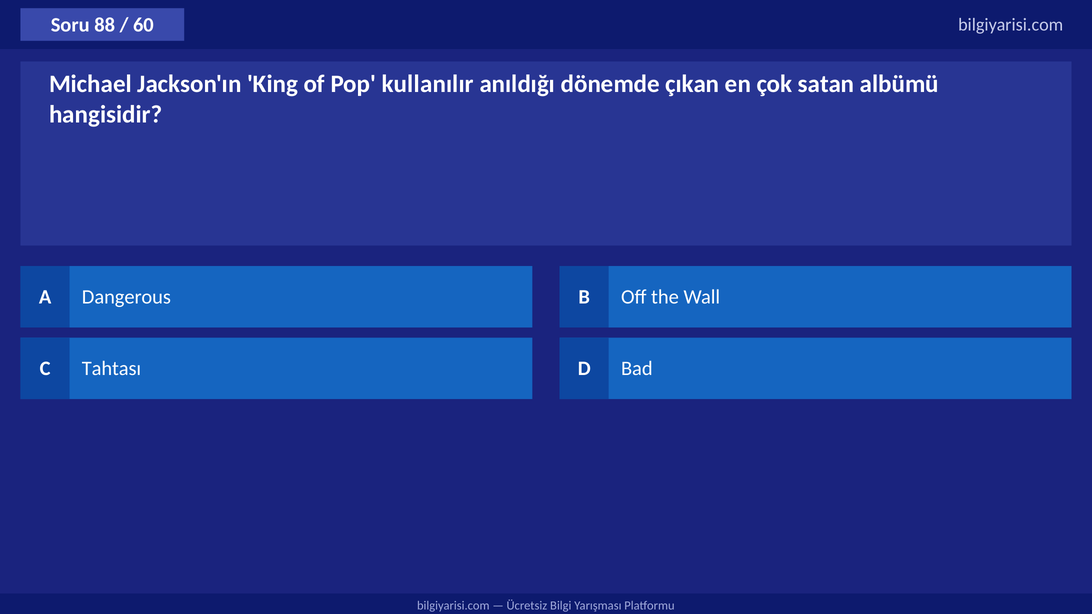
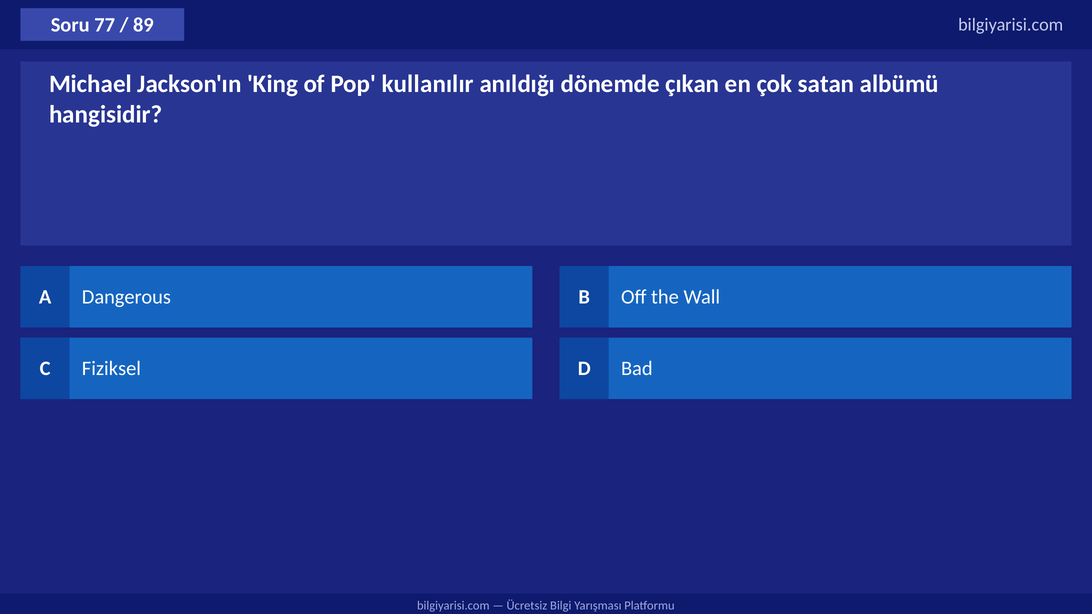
88: 88 -> 77
60: 60 -> 89
Tahtası: Tahtası -> Fiziksel
